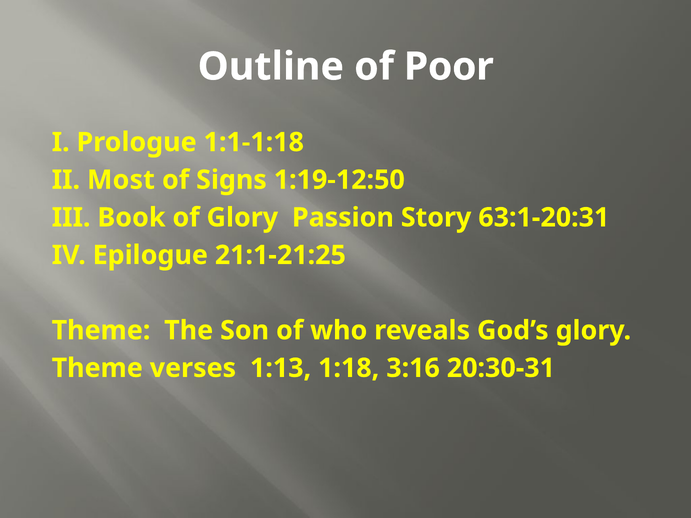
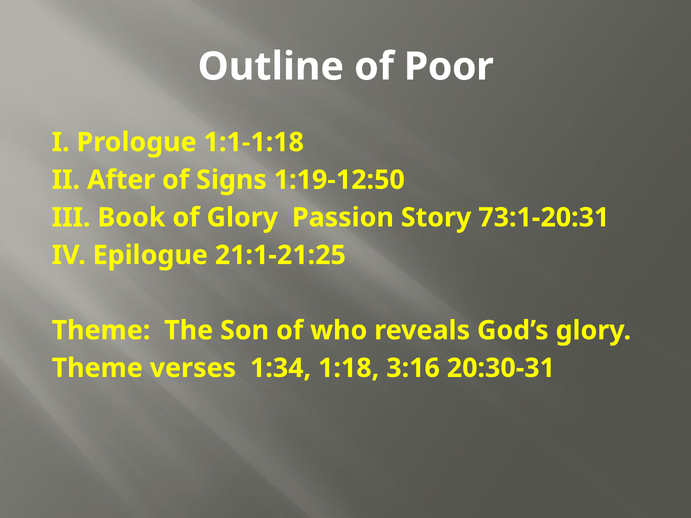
Most: Most -> After
63:1-20:31: 63:1-20:31 -> 73:1-20:31
1:13: 1:13 -> 1:34
